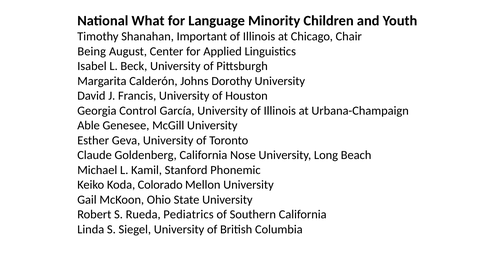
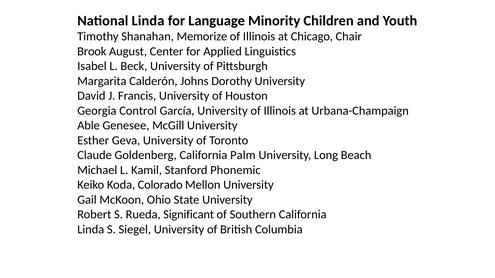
National What: What -> Linda
Important: Important -> Memorize
Being: Being -> Brook
Nose: Nose -> Palm
Pediatrics: Pediatrics -> Significant
